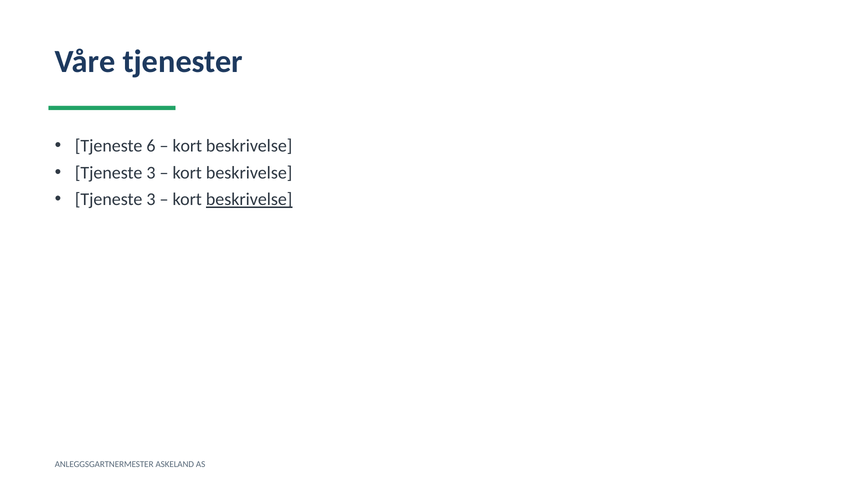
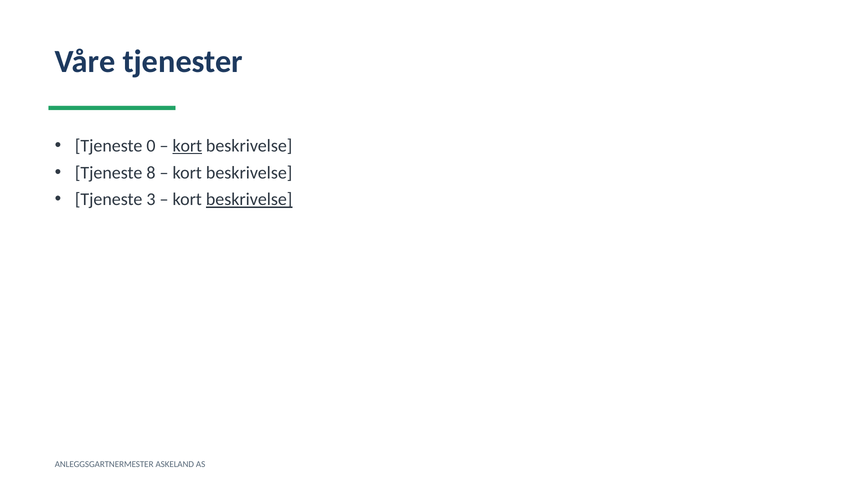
6: 6 -> 0
kort at (187, 146) underline: none -> present
3 at (151, 173): 3 -> 8
